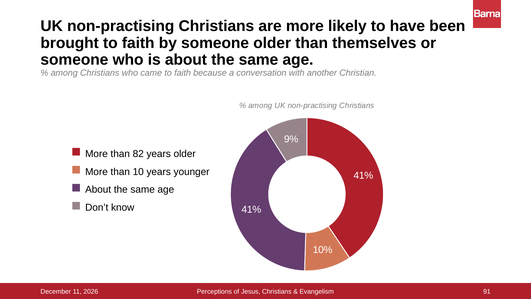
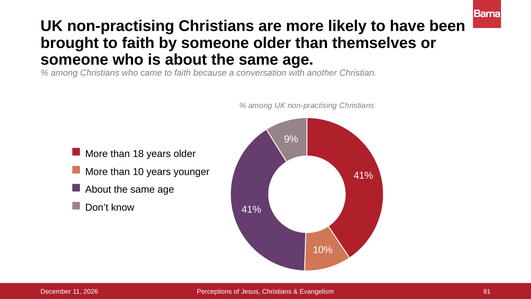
82: 82 -> 18
